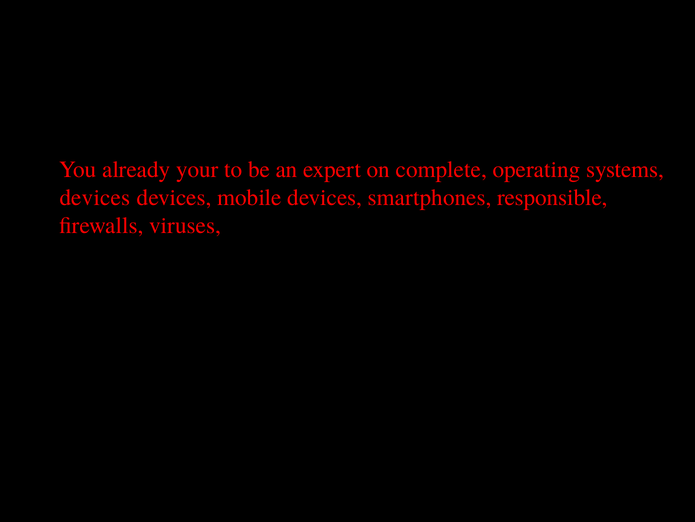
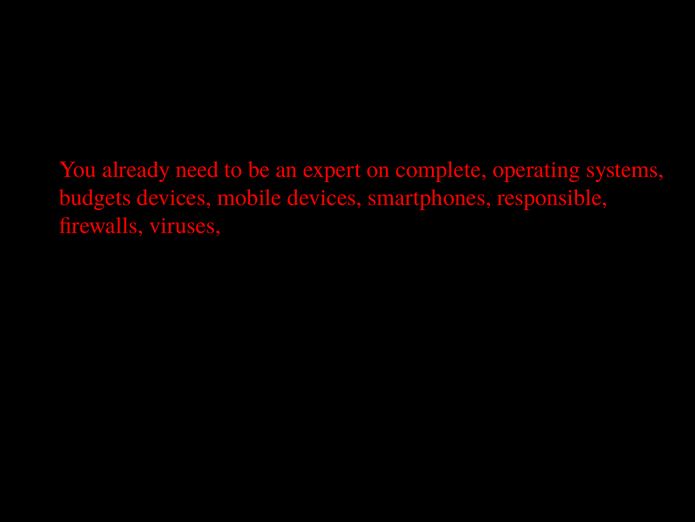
your: your -> need
devices at (95, 197): devices -> budgets
